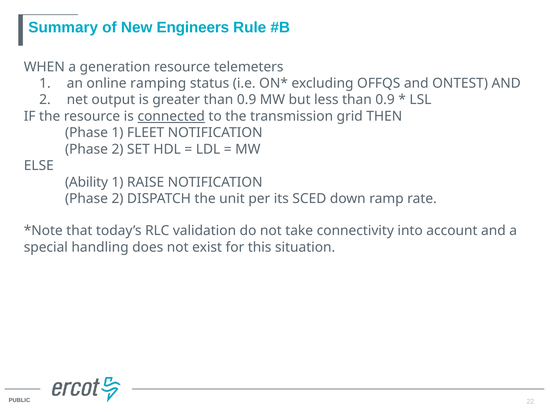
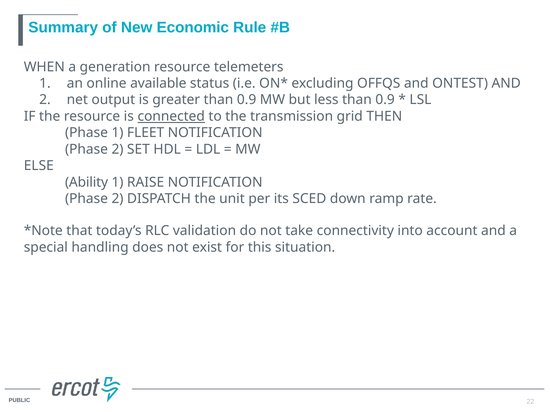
Engineers: Engineers -> Economic
ramping: ramping -> available
